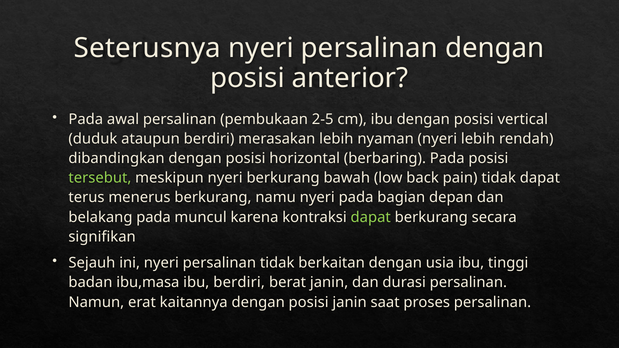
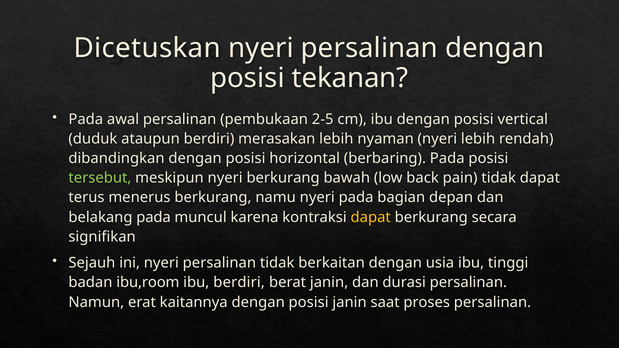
Seterusnya: Seterusnya -> Dicetuskan
anterior: anterior -> tekanan
dapat at (371, 217) colour: light green -> yellow
ibu,masa: ibu,masa -> ibu,room
